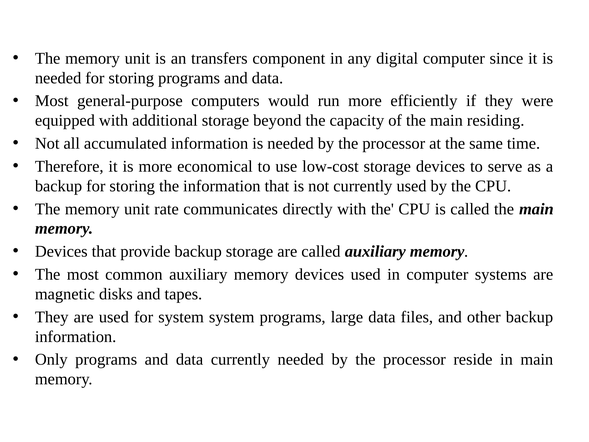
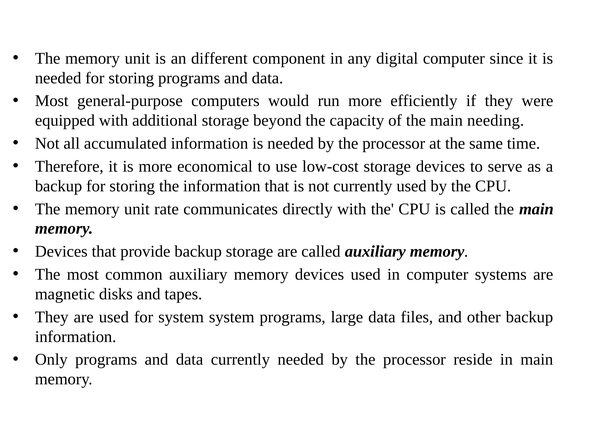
transfers: transfers -> different
residing: residing -> needing
